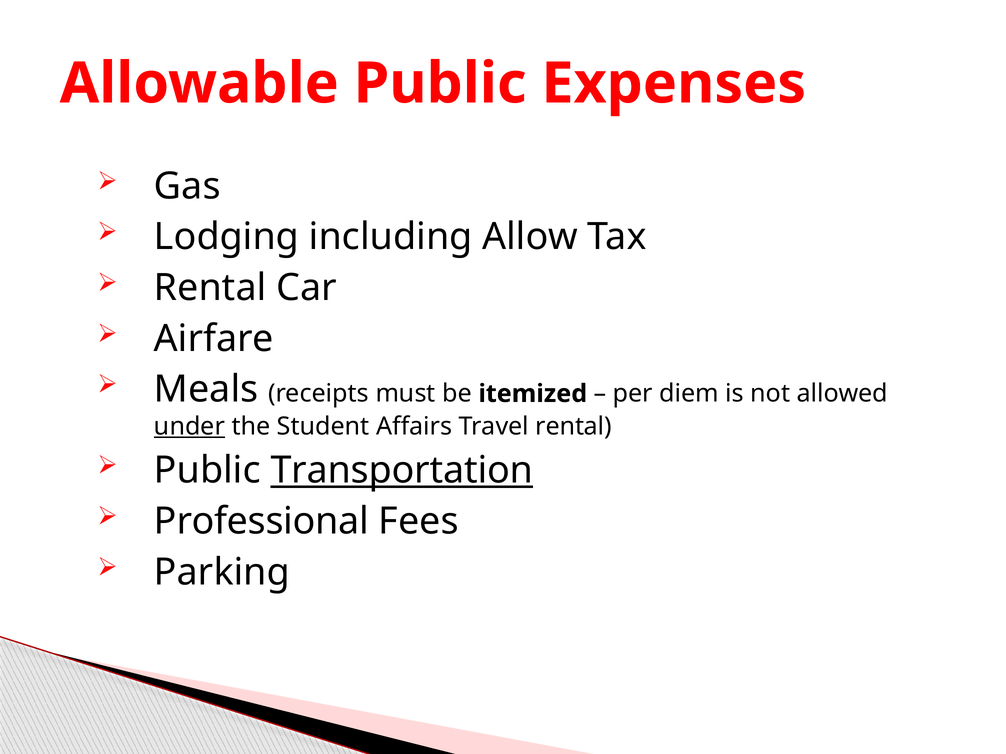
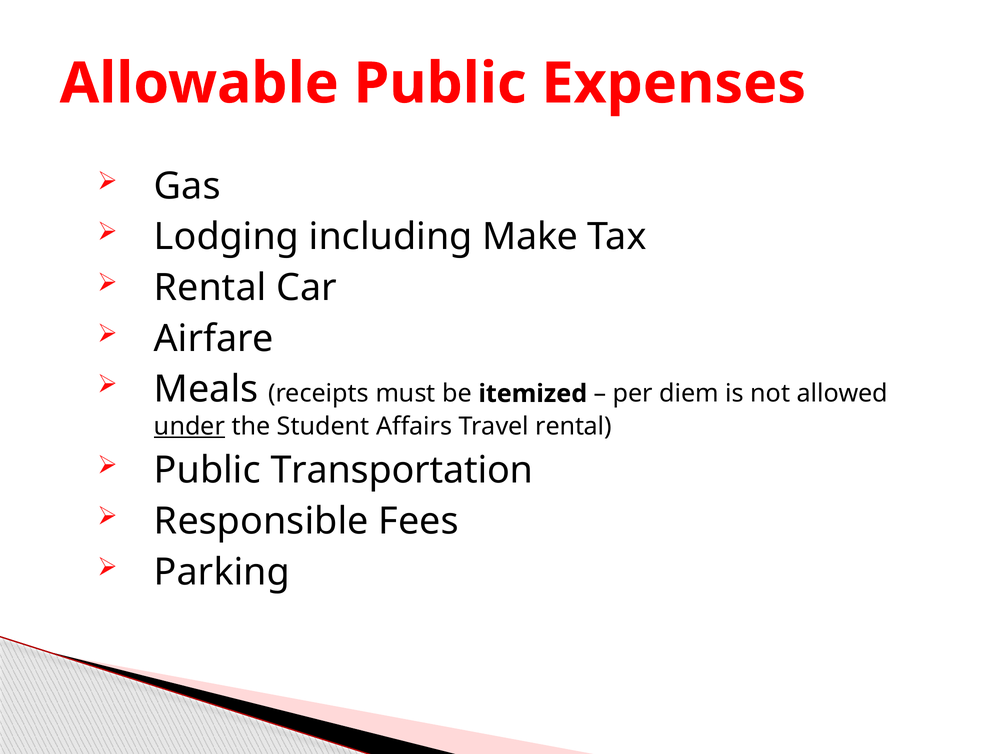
Allow: Allow -> Make
Transportation underline: present -> none
Professional: Professional -> Responsible
